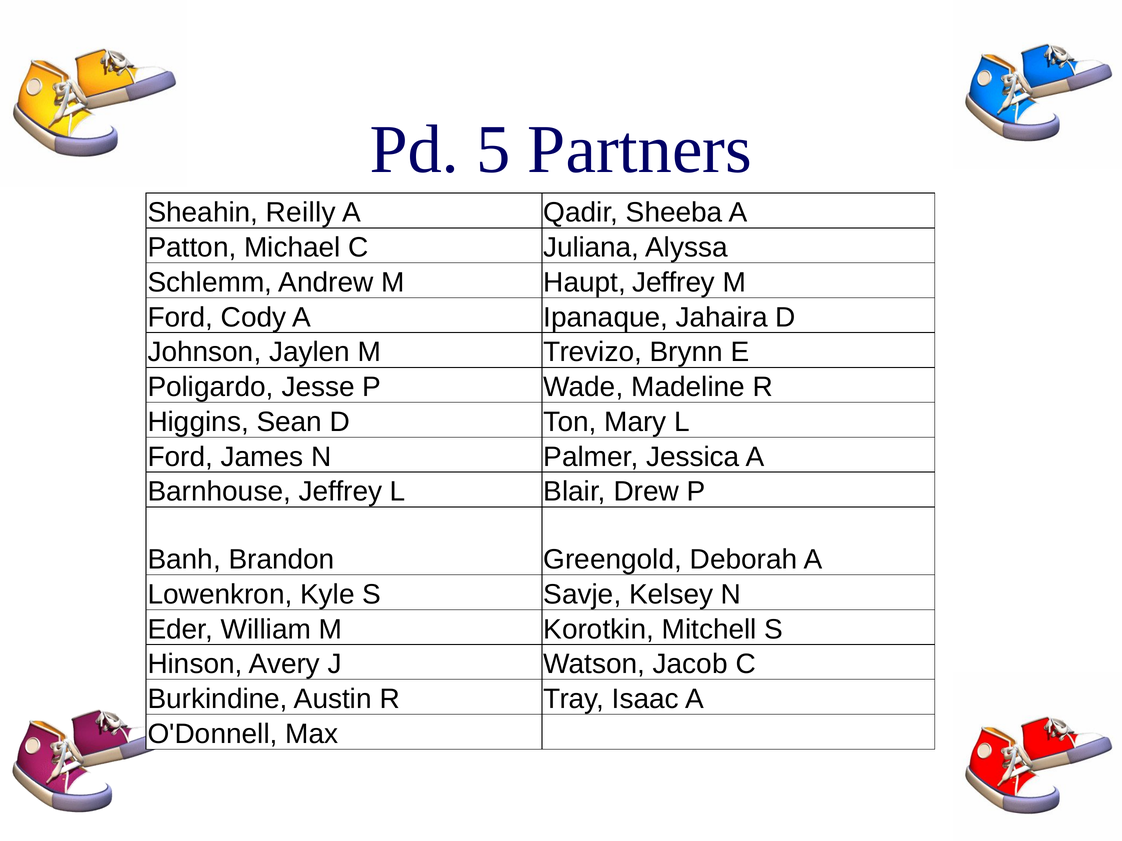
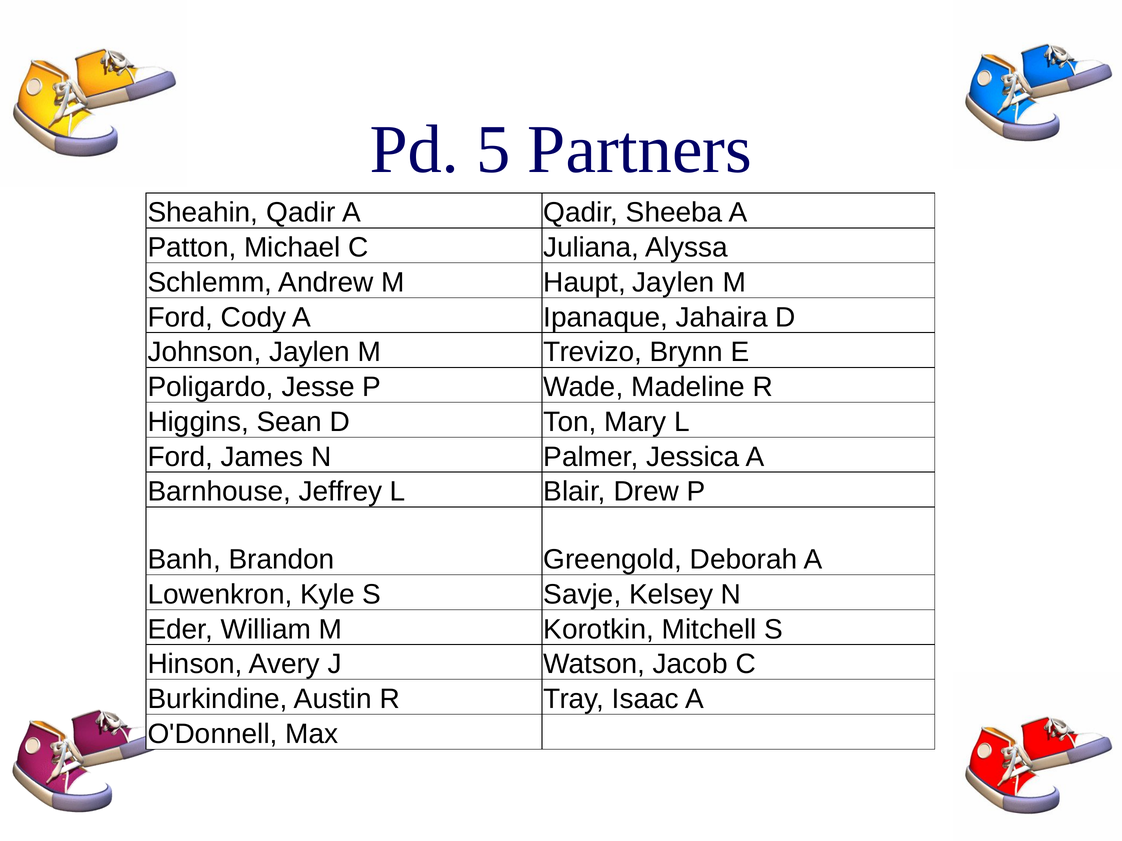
Sheahin Reilly: Reilly -> Qadir
Haupt Jeffrey: Jeffrey -> Jaylen
